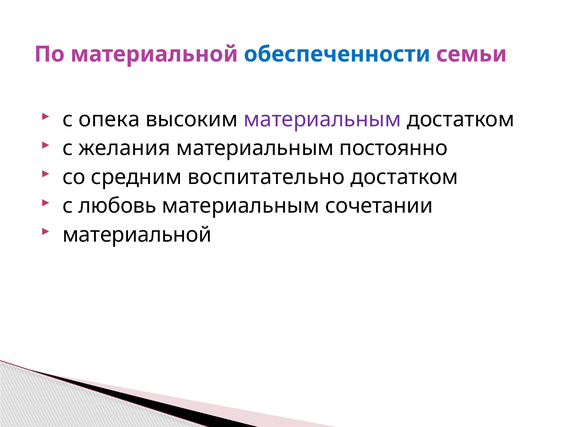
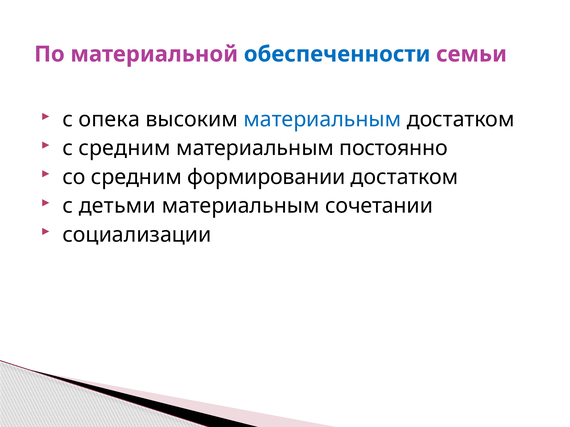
материальным at (322, 120) colour: purple -> blue
с желания: желания -> средним
воспитательно: воспитательно -> формировании
любовь: любовь -> детьми
материальной at (137, 235): материальной -> социализации
